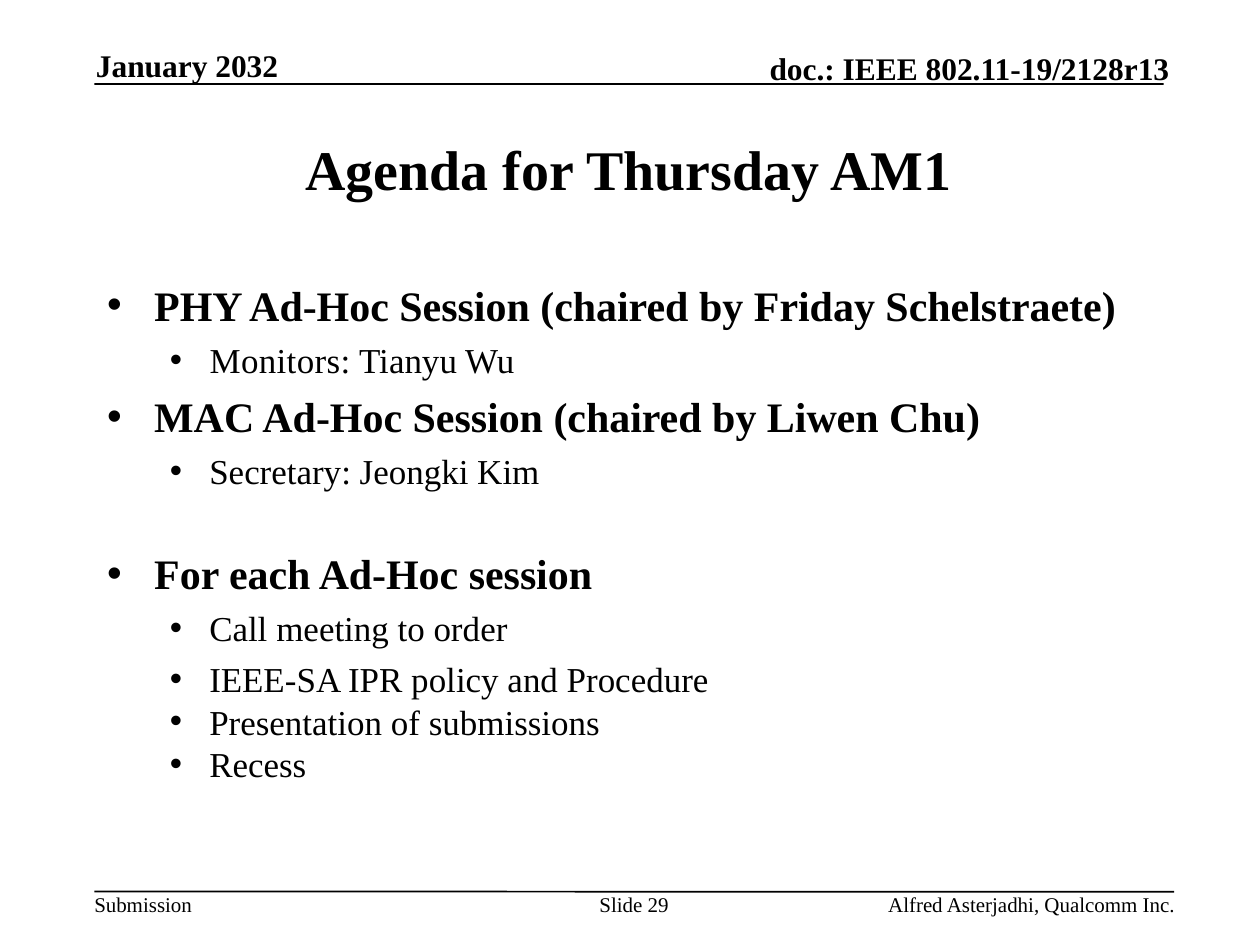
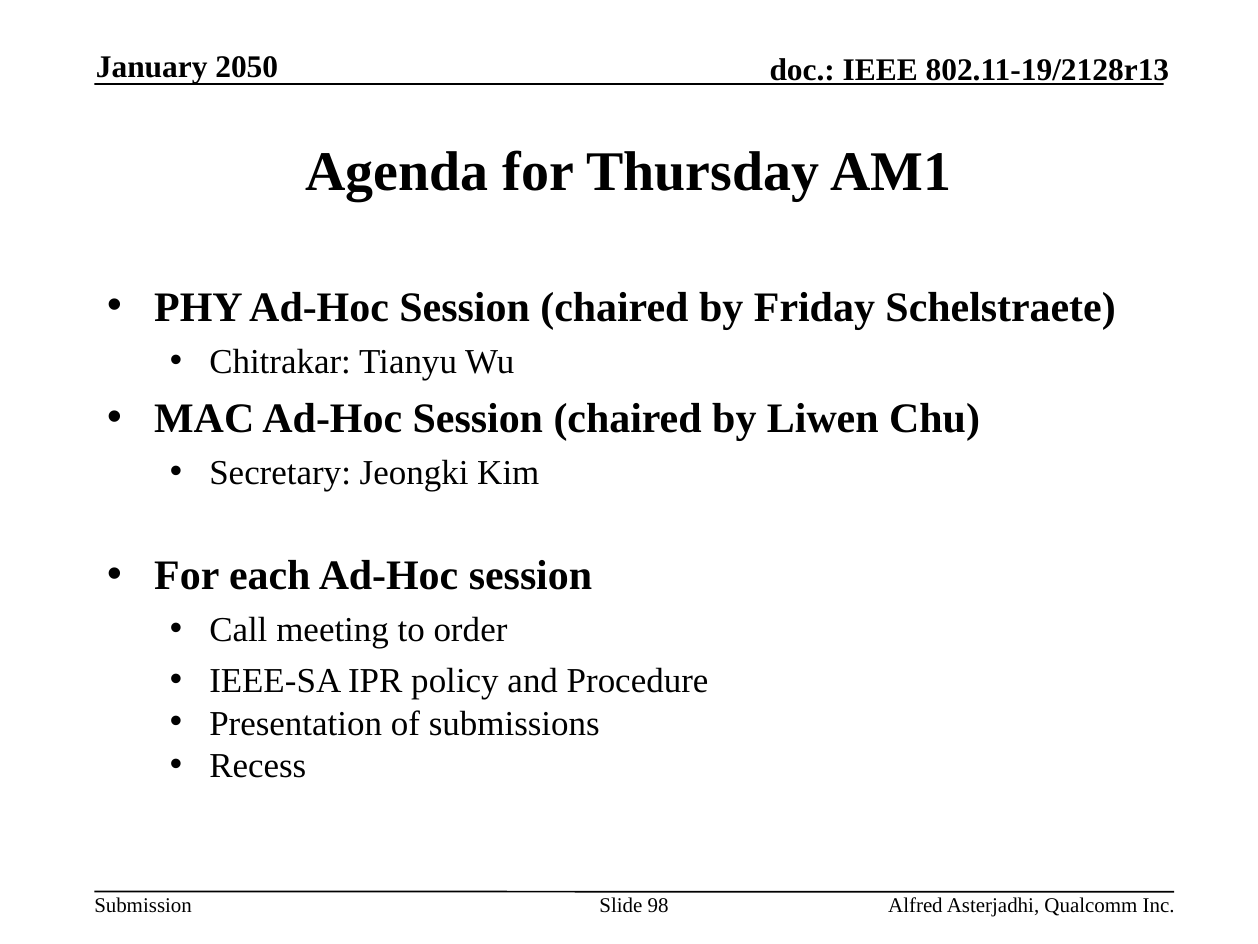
2032: 2032 -> 2050
Monitors: Monitors -> Chitrakar
29: 29 -> 98
